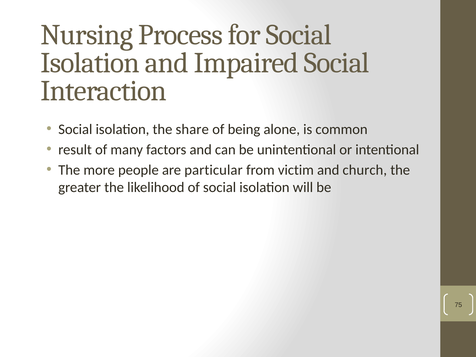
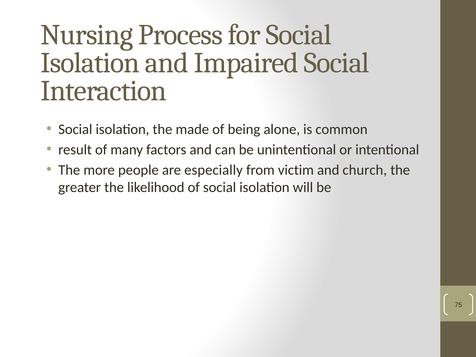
share: share -> made
particular: particular -> especially
